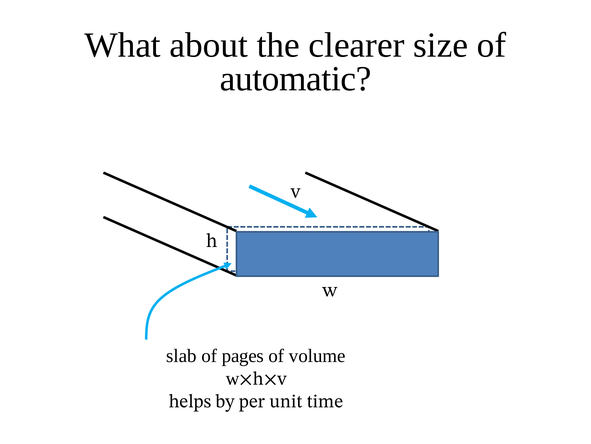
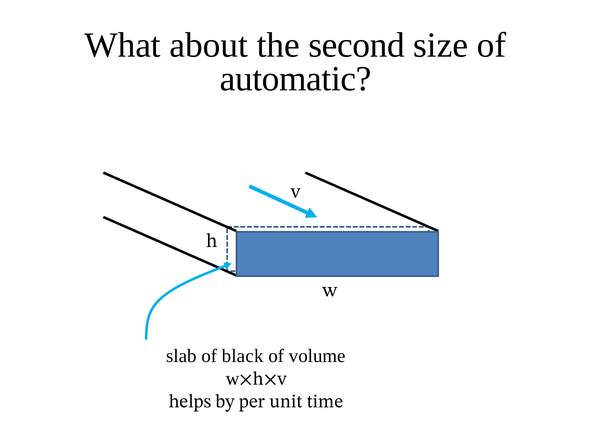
clearer: clearer -> second
pages: pages -> black
